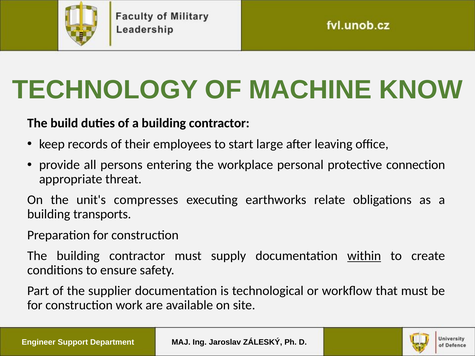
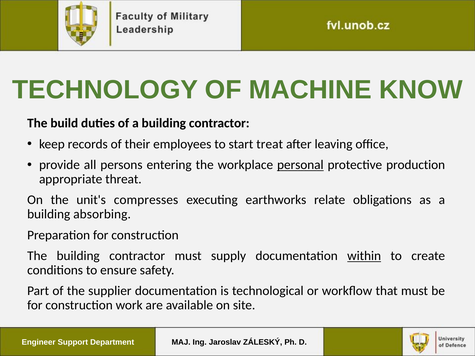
large: large -> treat
personal underline: none -> present
connection: connection -> production
transports: transports -> absorbing
